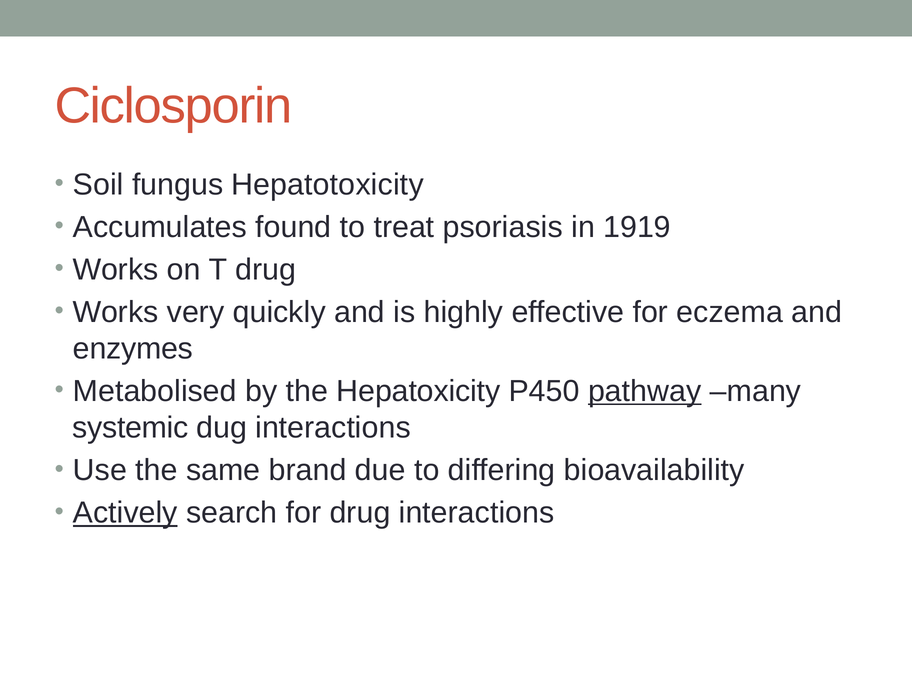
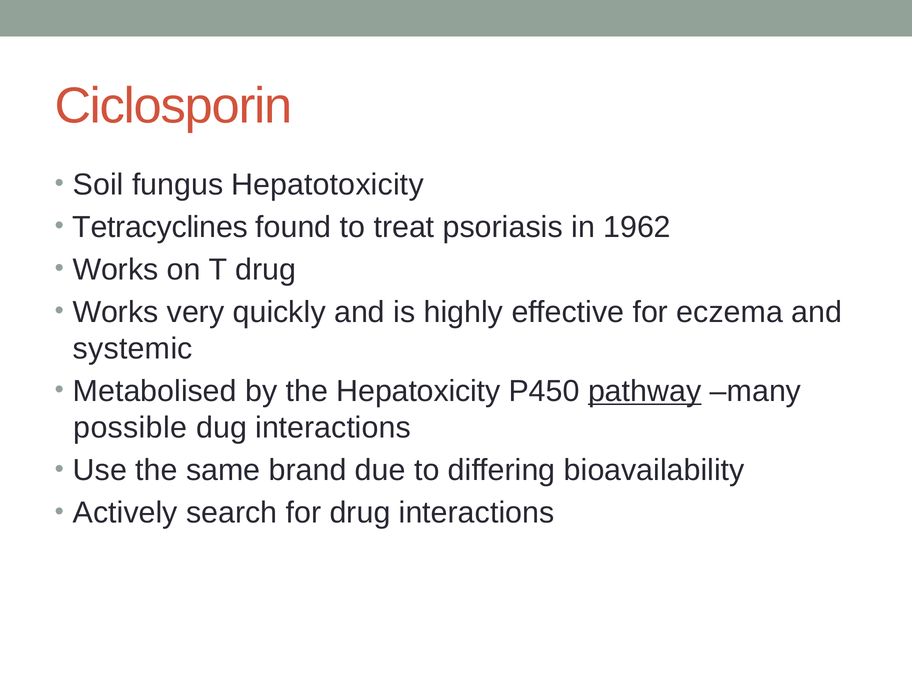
Accumulates: Accumulates -> Tetracyclines
1919: 1919 -> 1962
enzymes: enzymes -> systemic
systemic: systemic -> possible
Actively underline: present -> none
